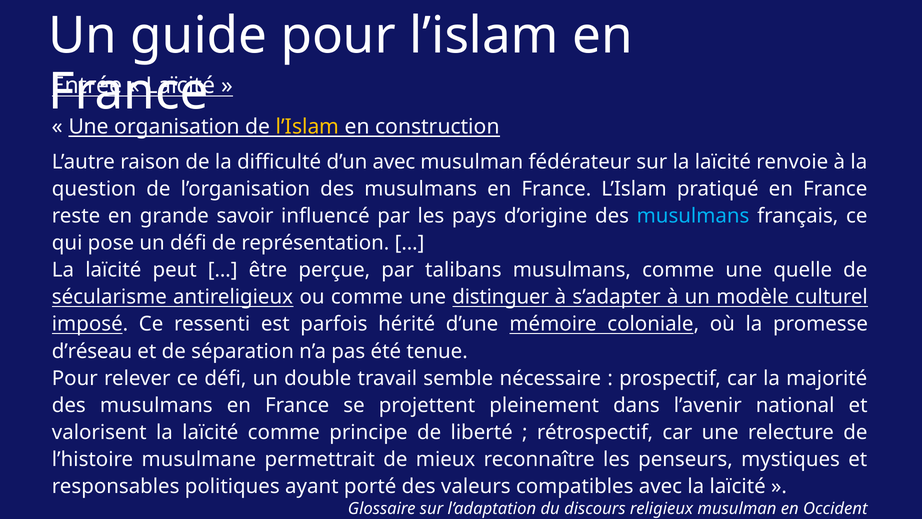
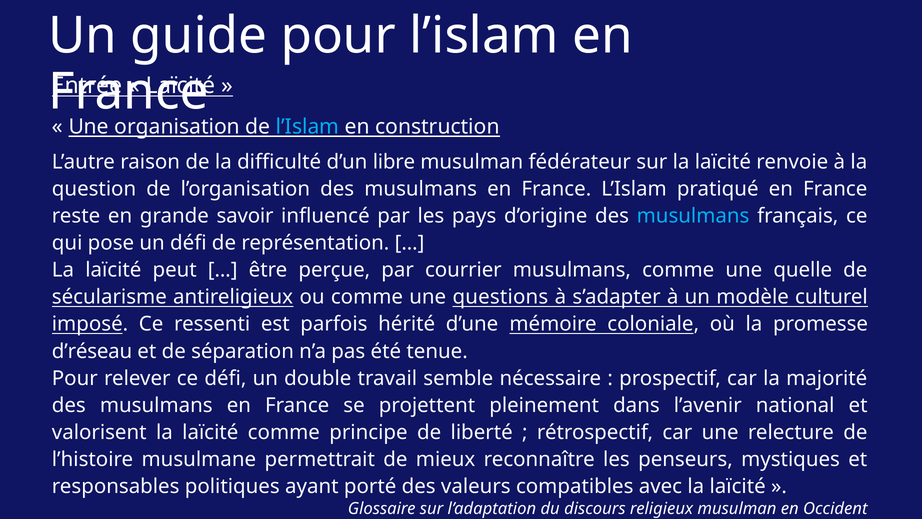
l’Islam at (307, 127) colour: yellow -> light blue
d’un avec: avec -> libre
talibans: talibans -> courrier
distinguer: distinguer -> questions
